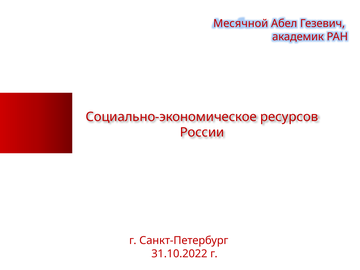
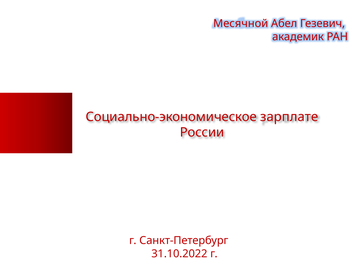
ресурсов: ресурсов -> зарплате
